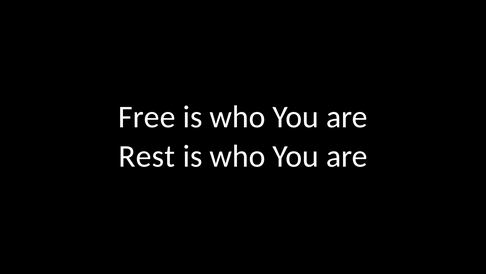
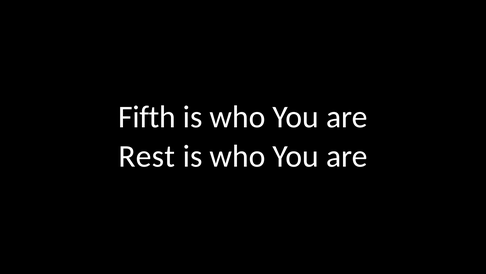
Free: Free -> Fifth
